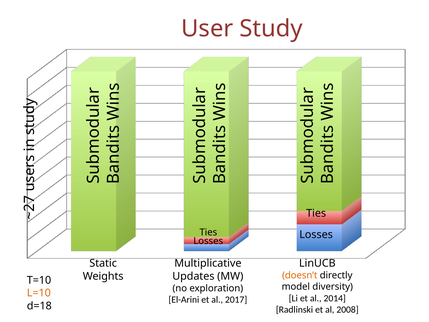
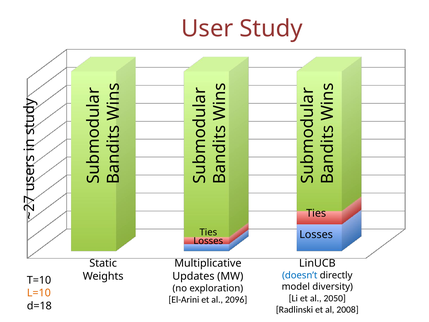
doesn’t colour: orange -> blue
2014: 2014 -> 2050
2017: 2017 -> 2096
